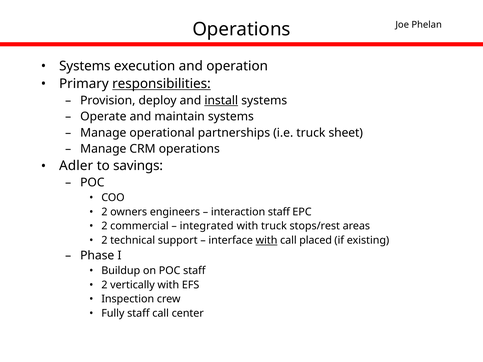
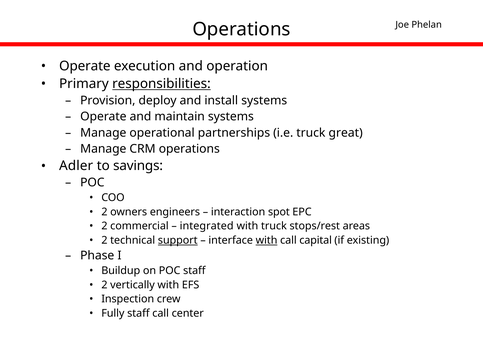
Systems at (85, 66): Systems -> Operate
install underline: present -> none
sheet: sheet -> great
interaction staff: staff -> spot
support underline: none -> present
placed: placed -> capital
